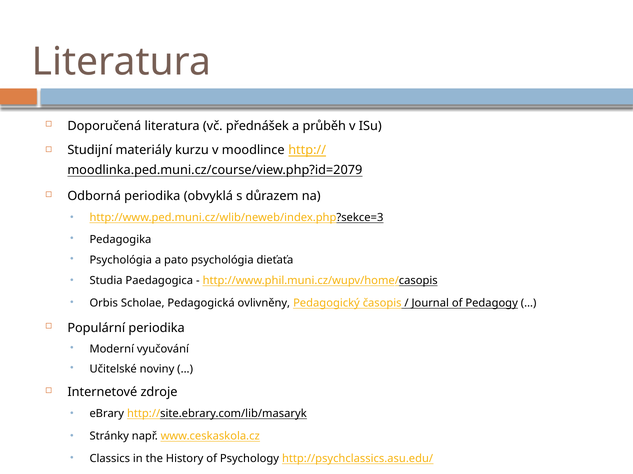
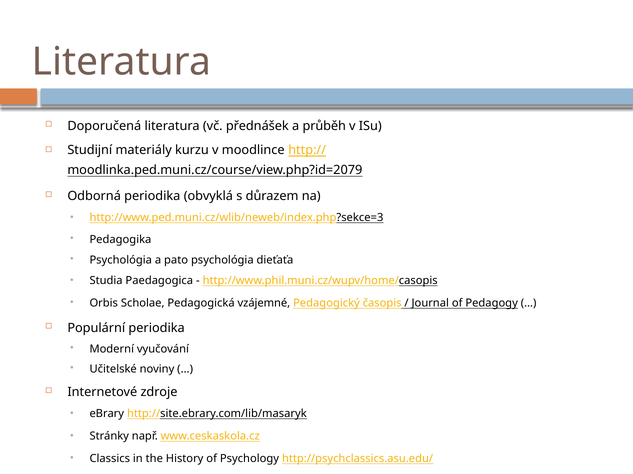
ovlivněny: ovlivněny -> vzájemné
